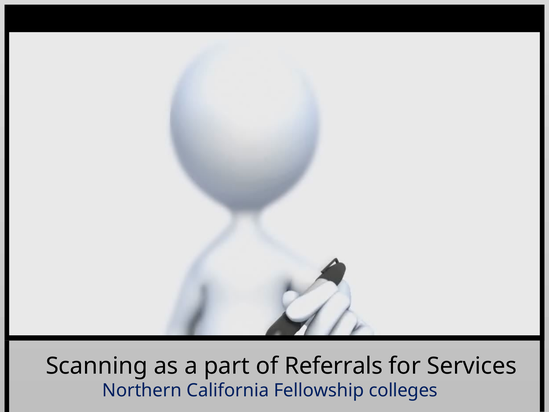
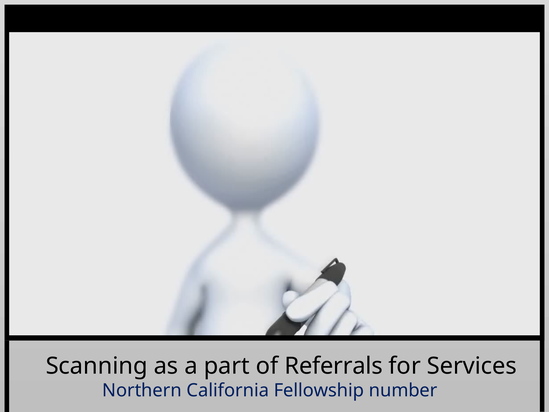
colleges: colleges -> number
